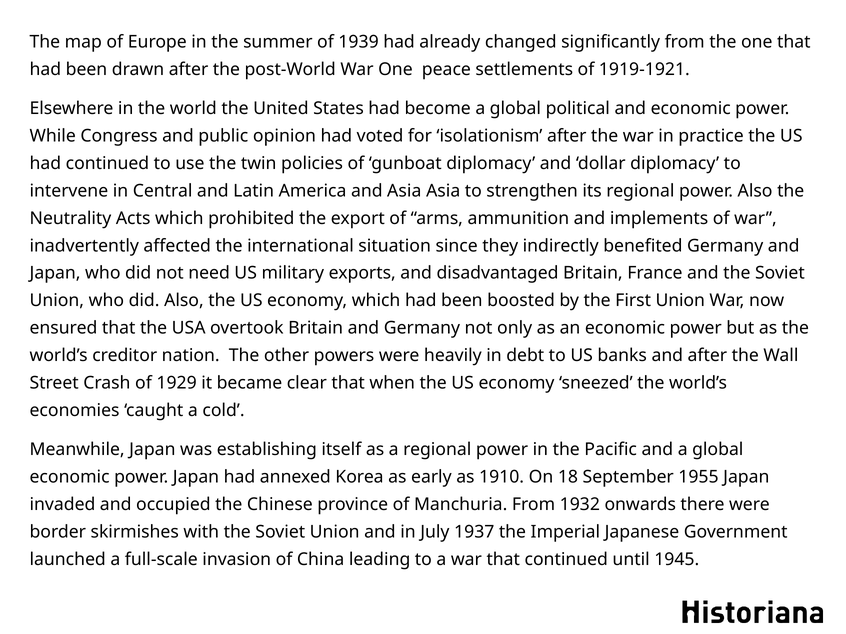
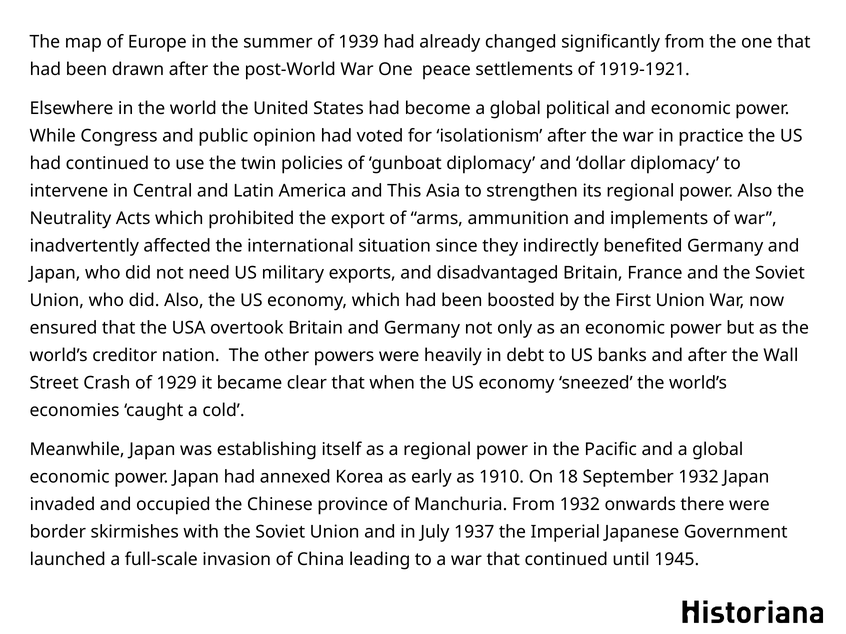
and Asia: Asia -> This
September 1955: 1955 -> 1932
